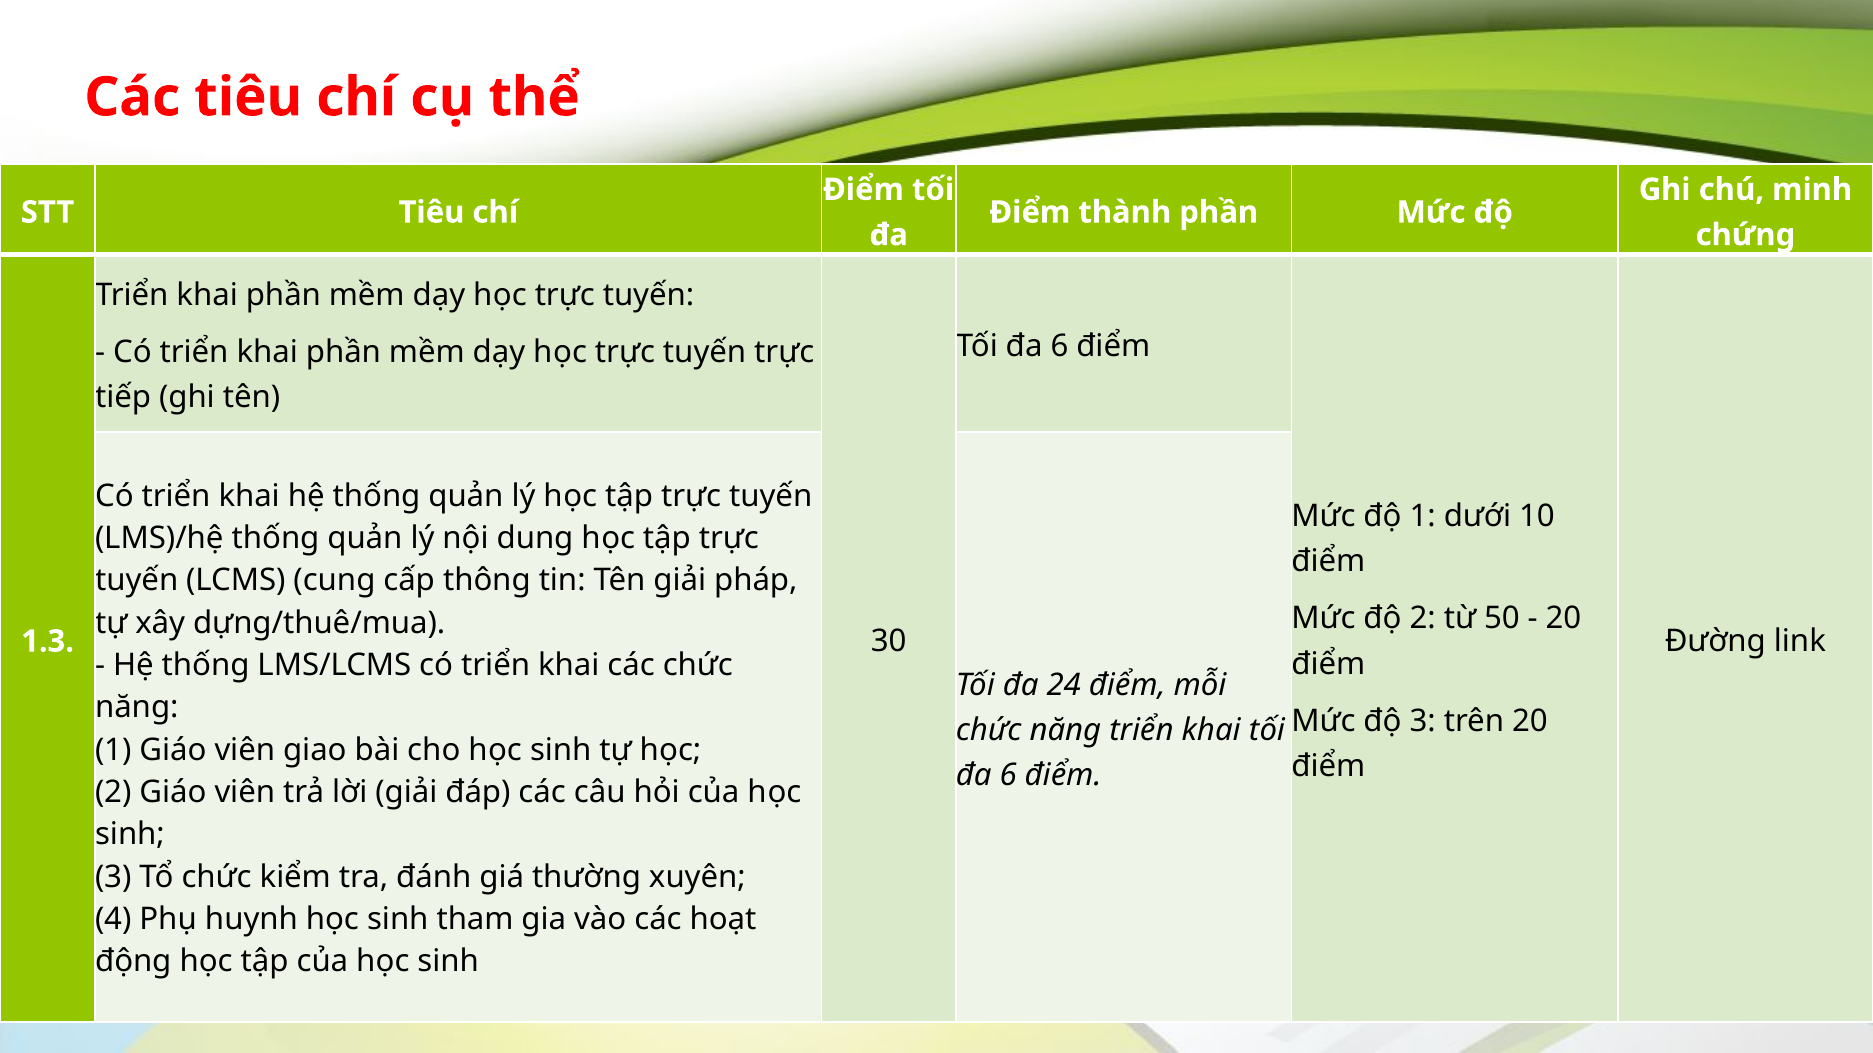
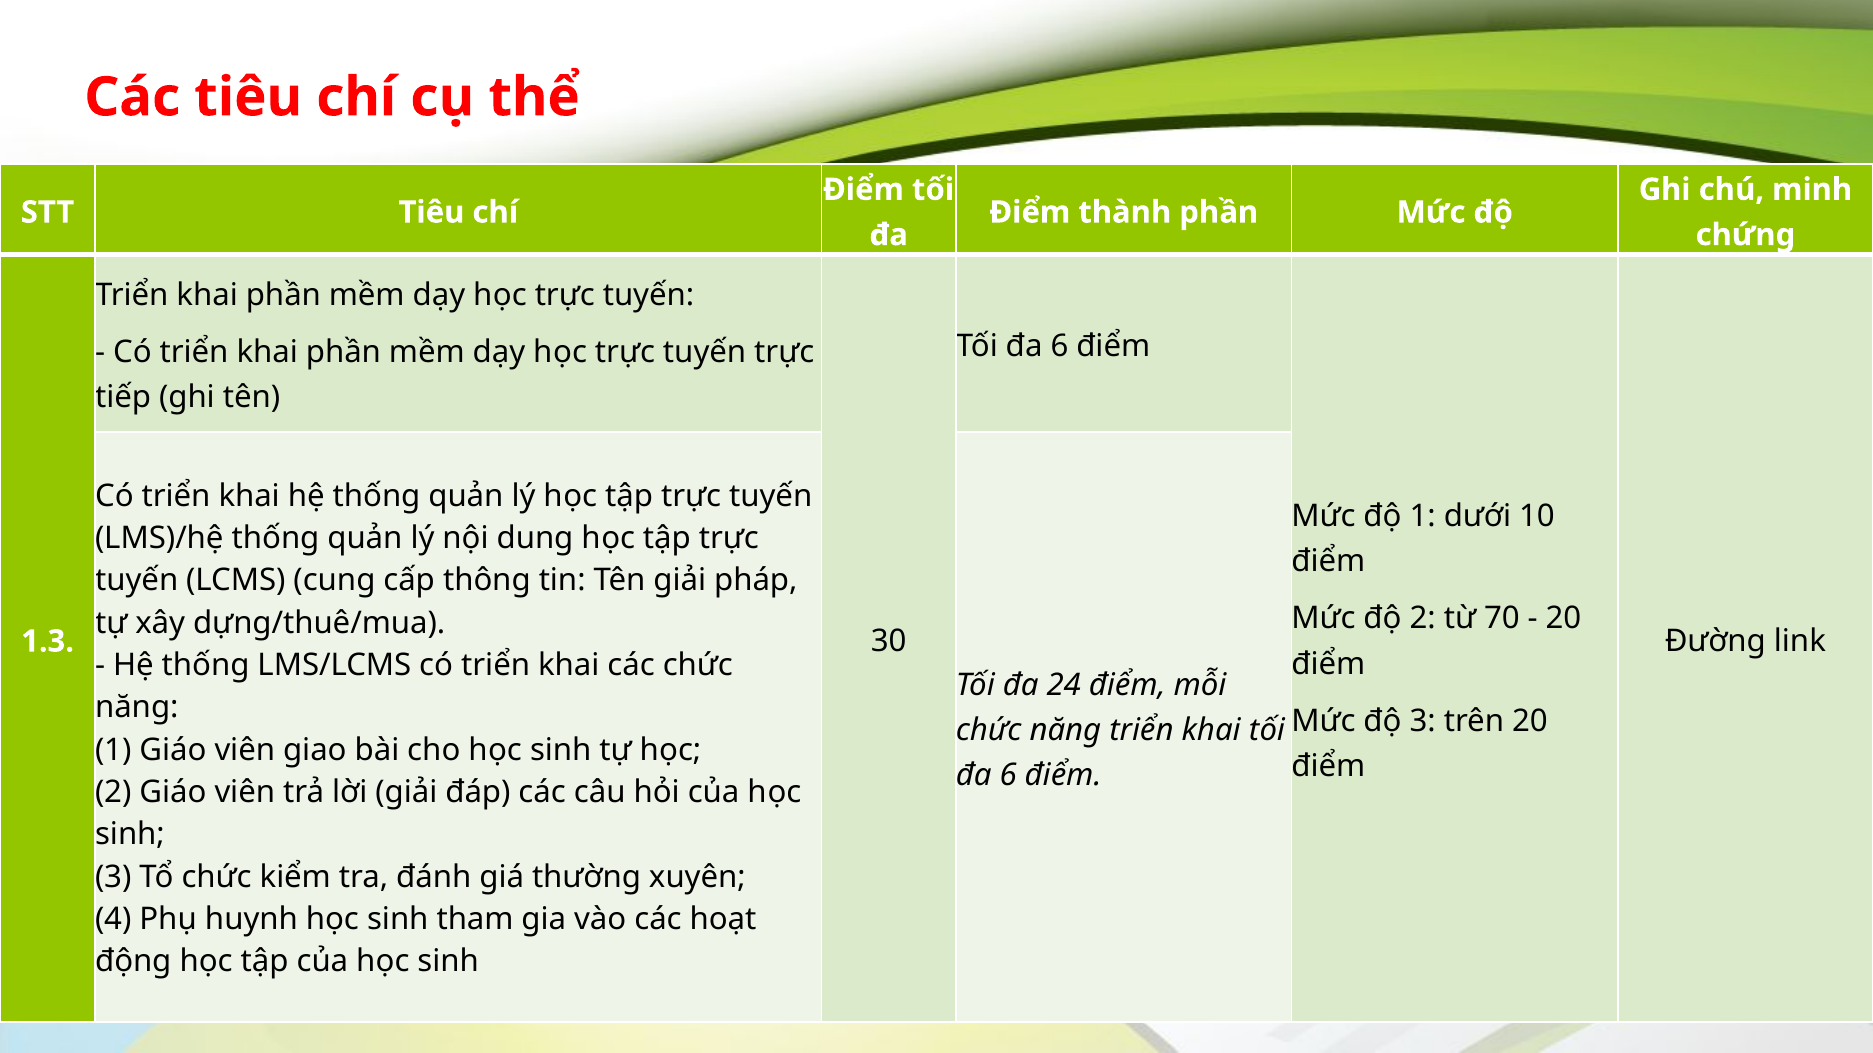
50: 50 -> 70
